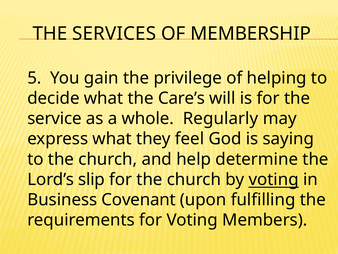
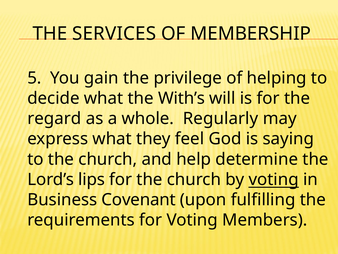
Care’s: Care’s -> With’s
service: service -> regard
slip: slip -> lips
